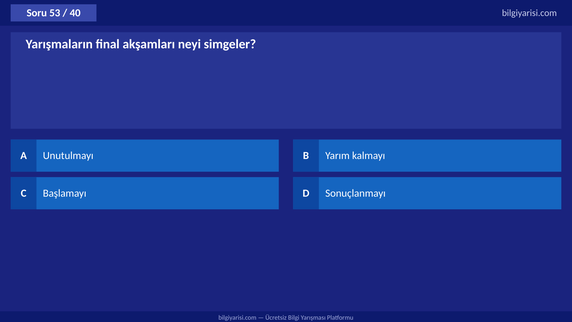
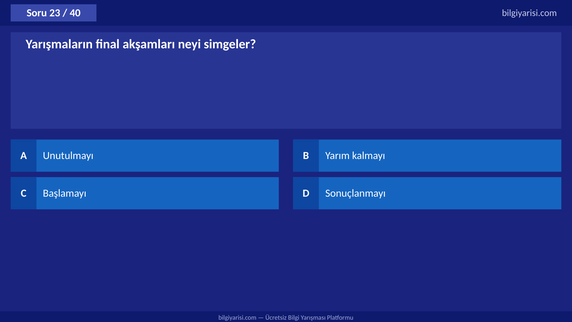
53: 53 -> 23
